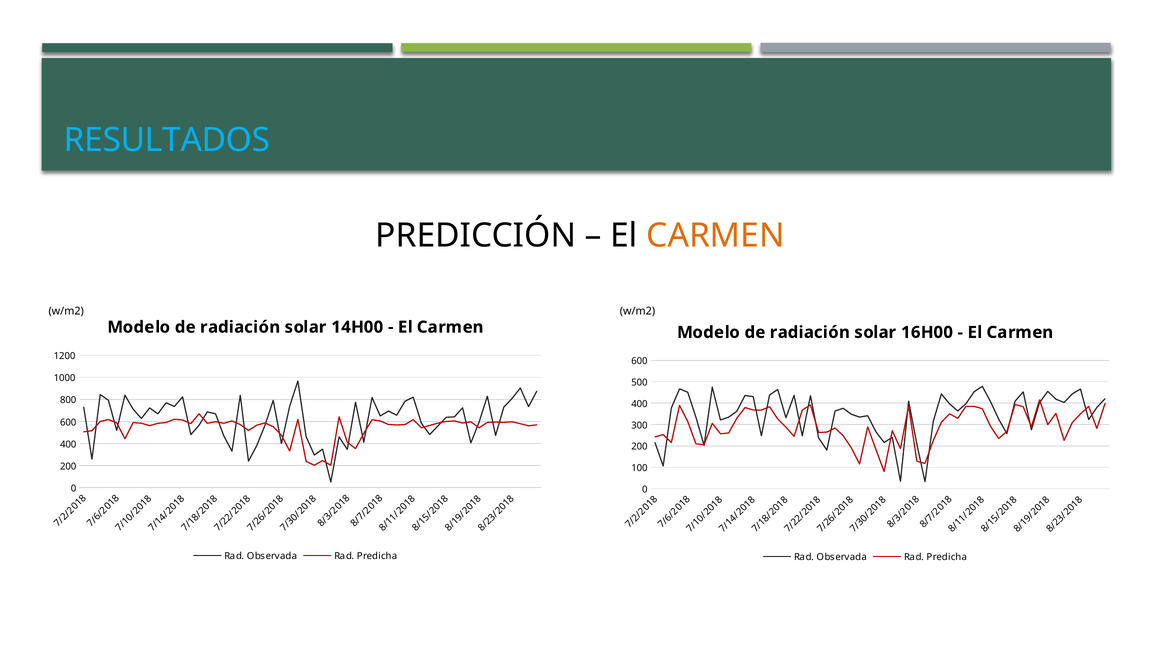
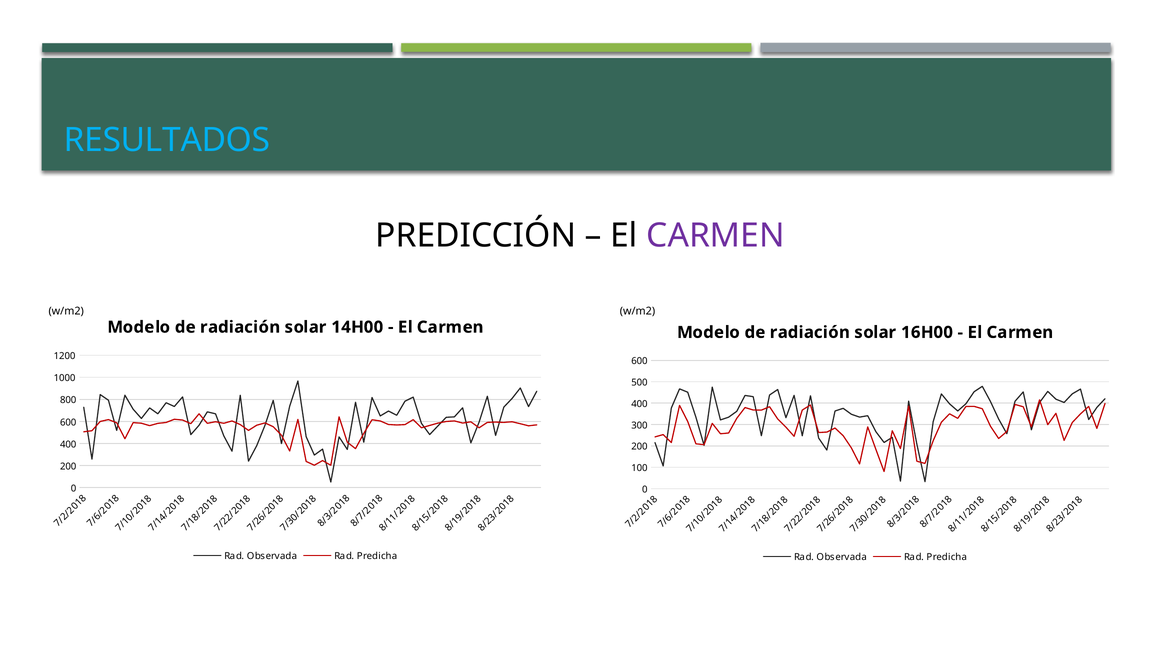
CARMEN at (716, 236) colour: orange -> purple
